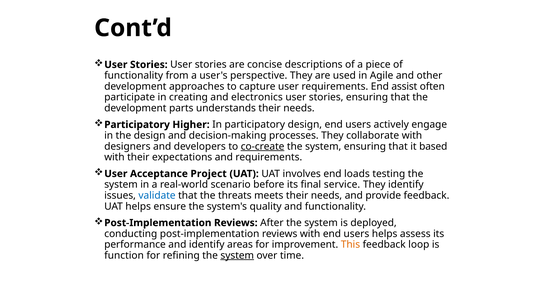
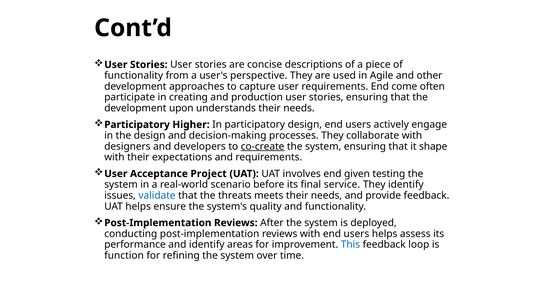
assist: assist -> come
electronics: electronics -> production
parts: parts -> upon
based: based -> shape
loads: loads -> given
This colour: orange -> blue
system at (237, 256) underline: present -> none
